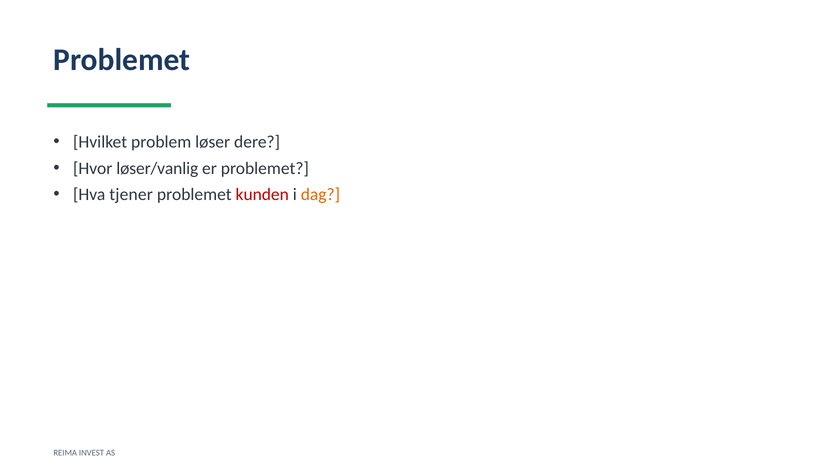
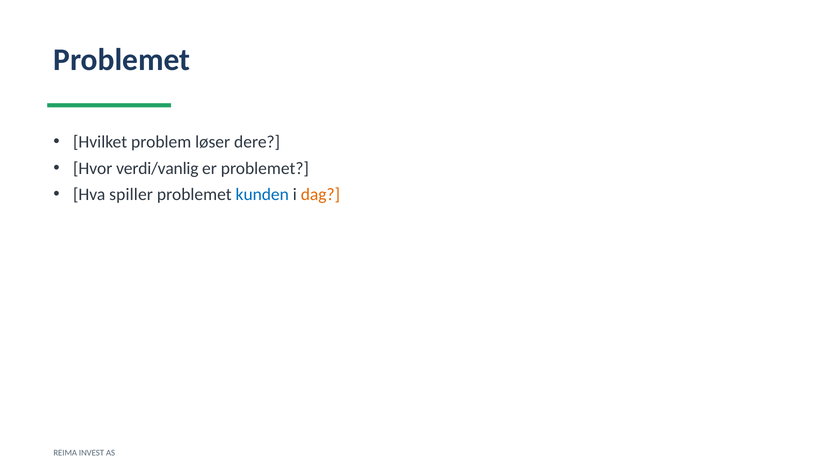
løser/vanlig: løser/vanlig -> verdi/vanlig
tjener: tjener -> spiller
kunden colour: red -> blue
